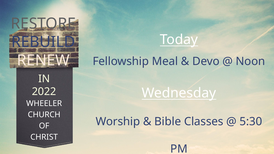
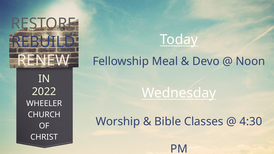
5:30: 5:30 -> 4:30
